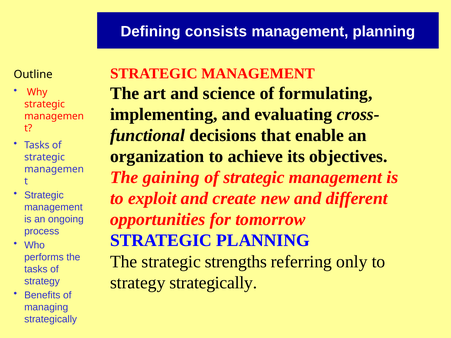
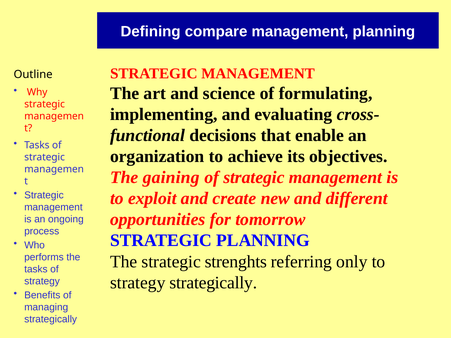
consists: consists -> compare
strengths: strengths -> strenghts
